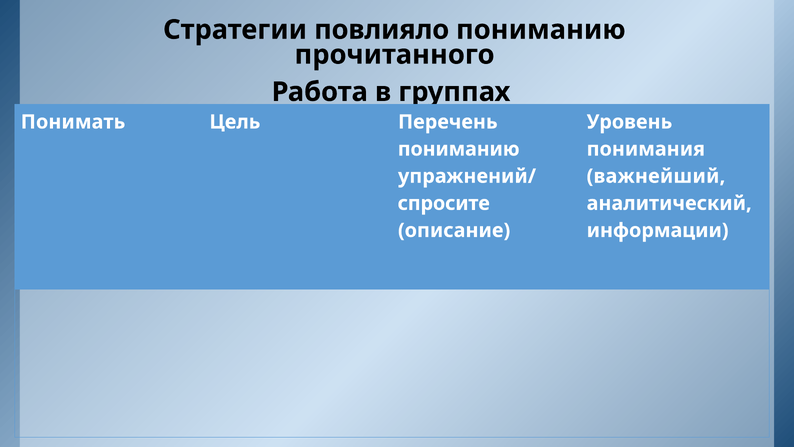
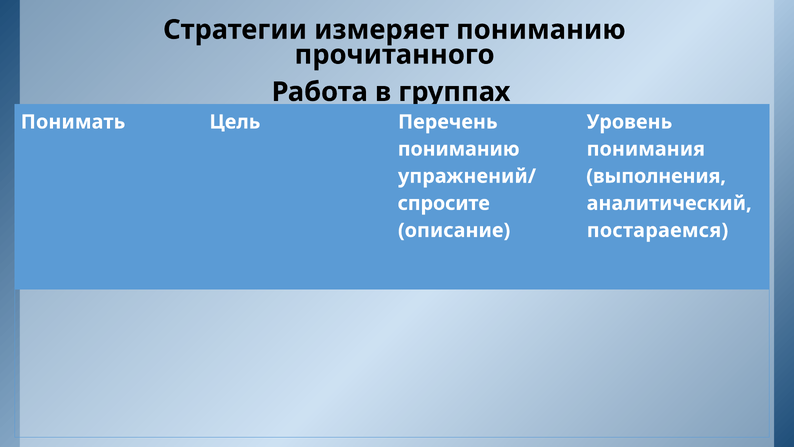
повлияло: повлияло -> измеряет
важнейший: важнейший -> выполнения
информации: информации -> постараемся
